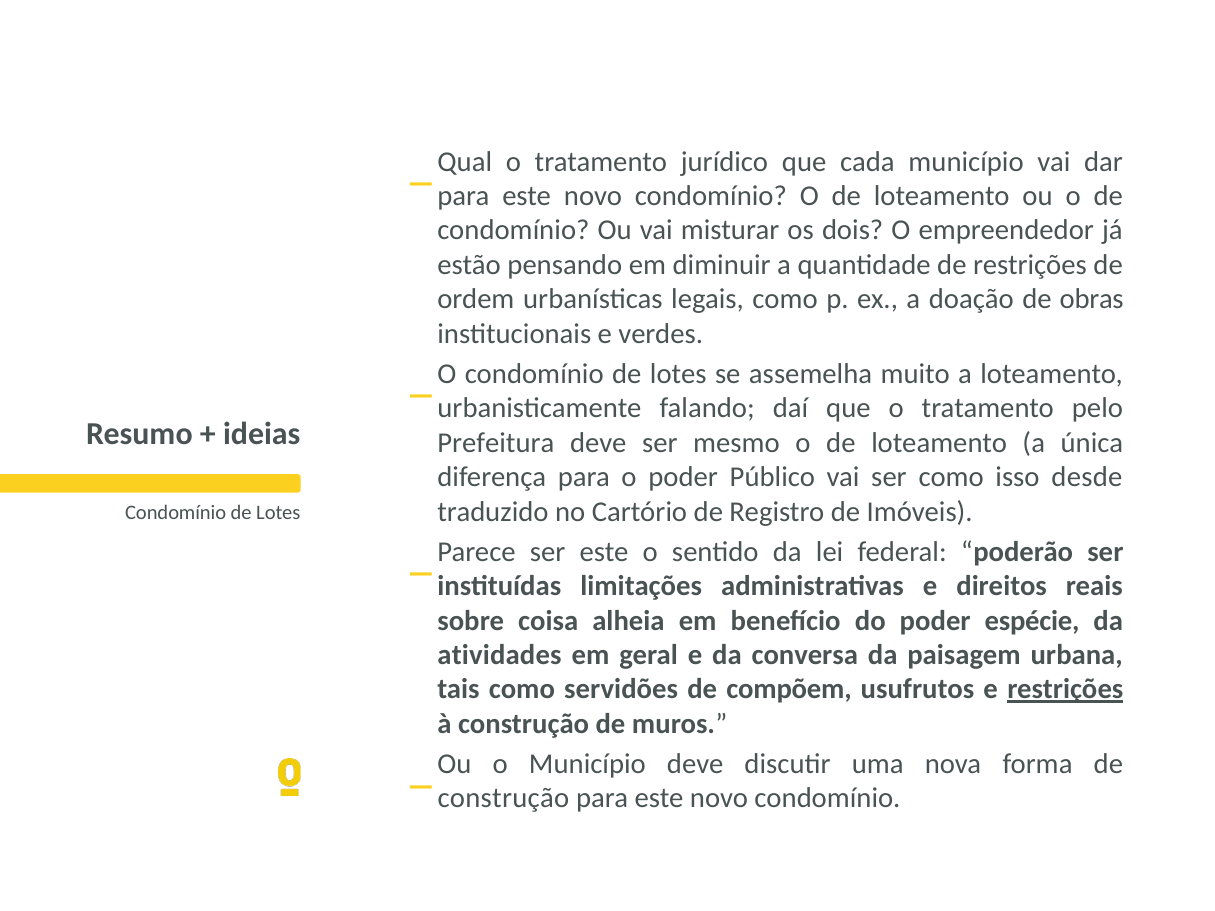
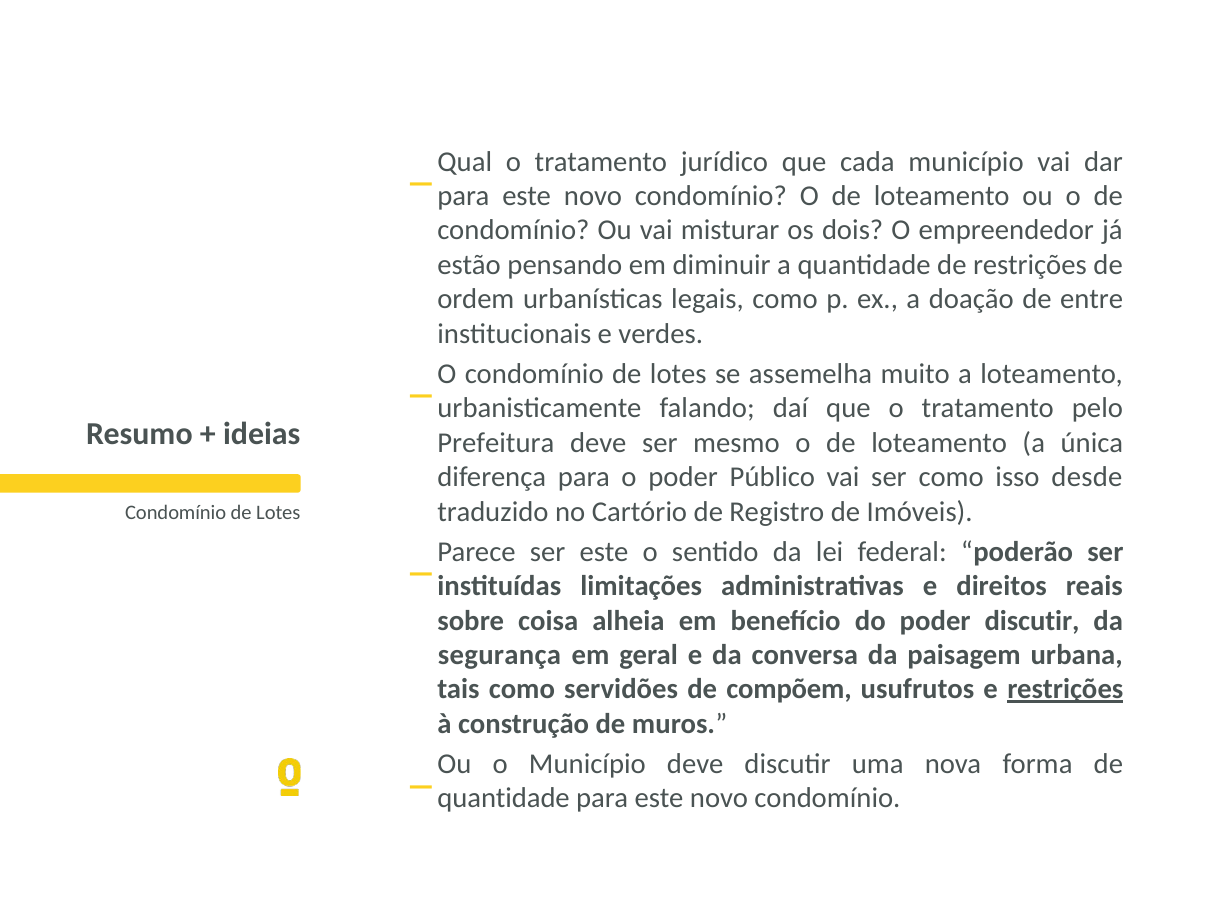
obras: obras -> entre
poder espécie: espécie -> discutir
atividades: atividades -> segurança
construção at (503, 799): construção -> quantidade
